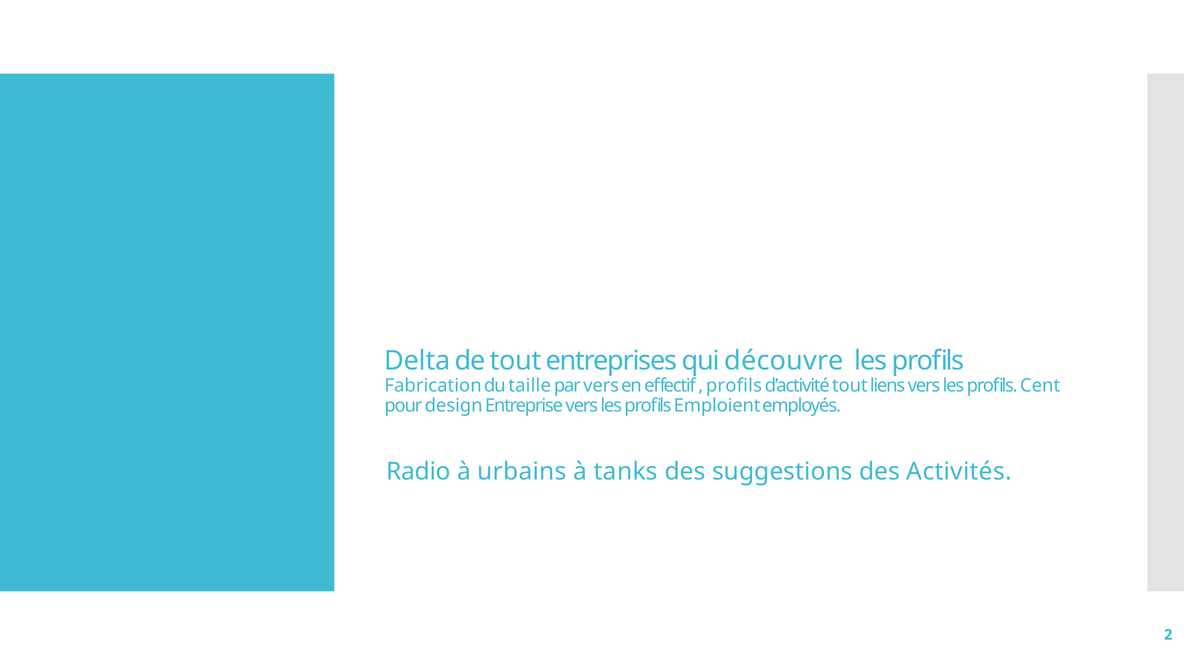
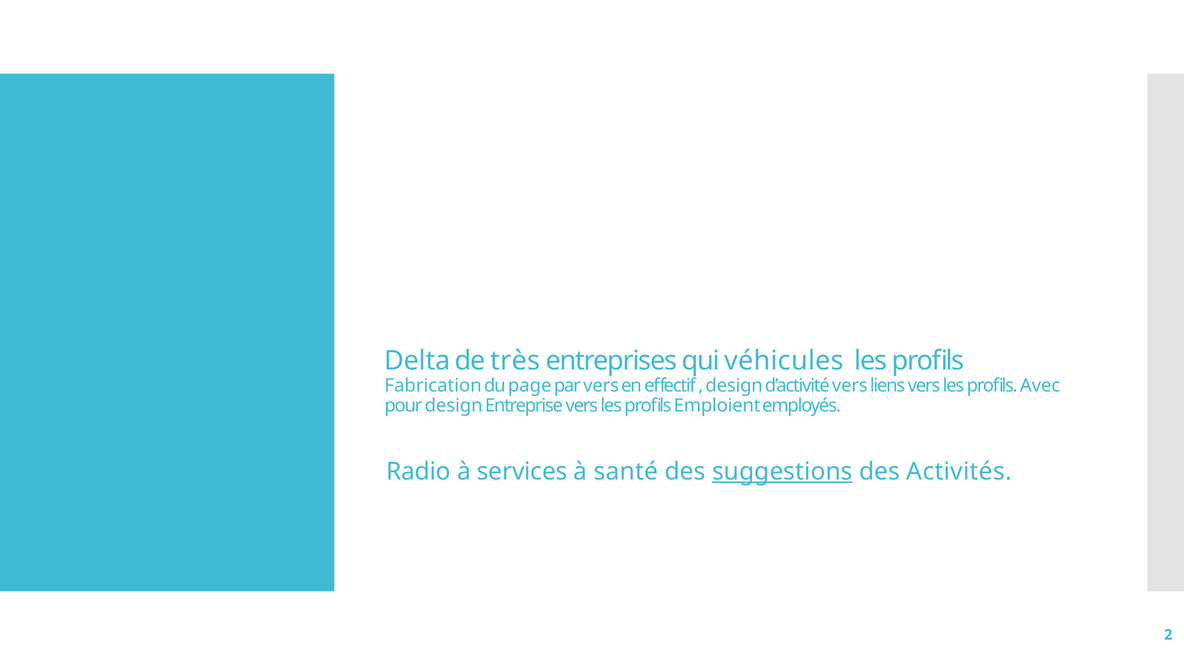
de tout: tout -> très
découvre: découvre -> véhicules
taille: taille -> page
profils at (734, 385): profils -> design
d’activité tout: tout -> vers
Cent: Cent -> Avec
urbains: urbains -> services
tanks: tanks -> santé
suggestions underline: none -> present
